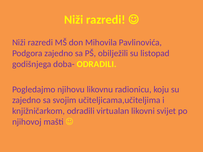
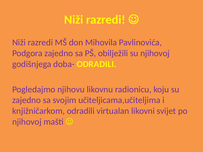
su listopad: listopad -> njihovoj
